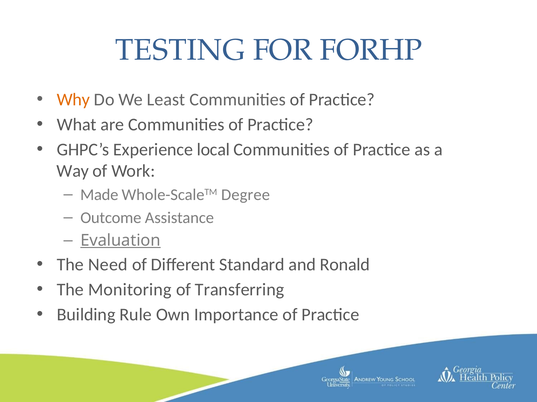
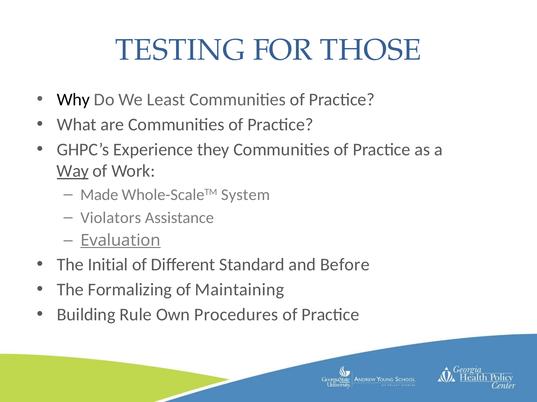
FORHP: FORHP -> THOSE
Why colour: orange -> black
local: local -> they
Way underline: none -> present
Degree: Degree -> System
Outcome: Outcome -> Violators
Need: Need -> Initial
Ronald: Ronald -> Before
Monitoring: Monitoring -> Formalizing
Transferring: Transferring -> Maintaining
Importance: Importance -> Procedures
